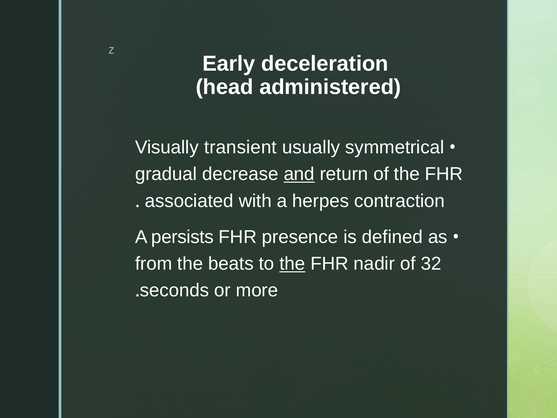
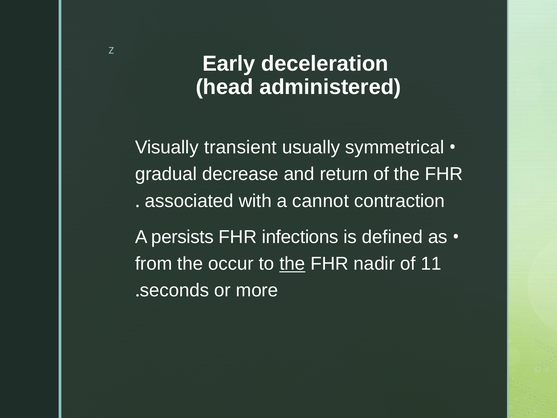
and underline: present -> none
herpes: herpes -> cannot
presence: presence -> infections
beats: beats -> occur
32: 32 -> 11
